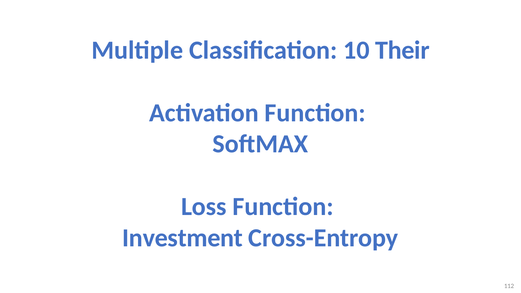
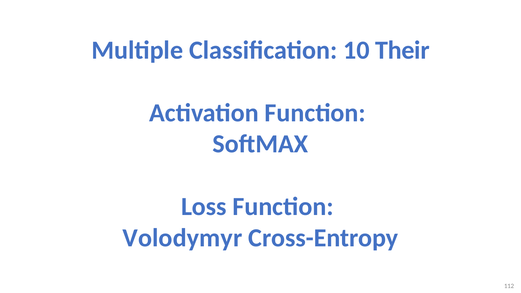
Investment: Investment -> Volodymyr
